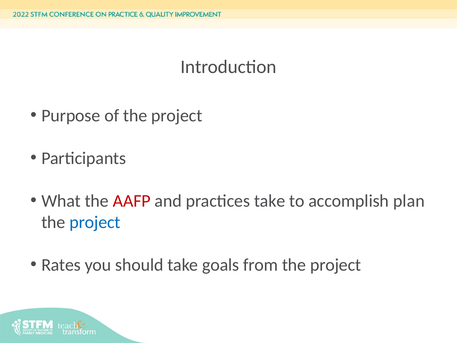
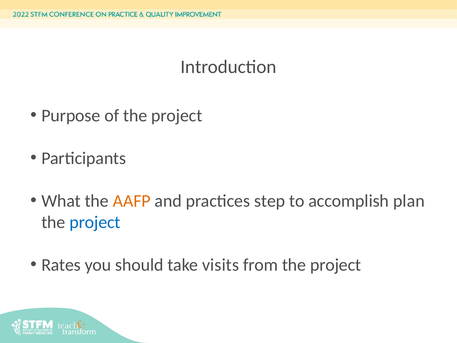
AAFP colour: red -> orange
practices take: take -> step
goals: goals -> visits
